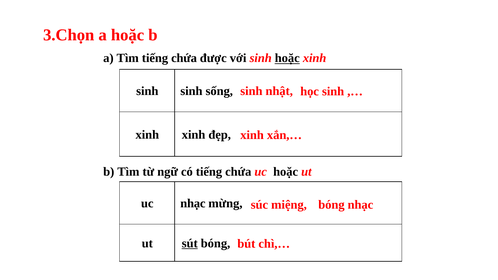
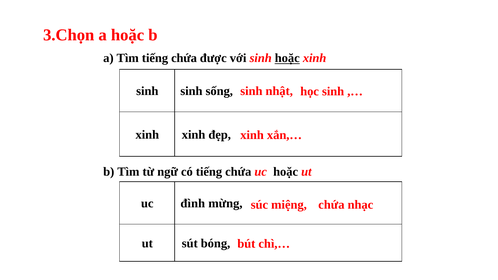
uc nhạc: nhạc -> đình
miệng bóng: bóng -> chứa
sút underline: present -> none
